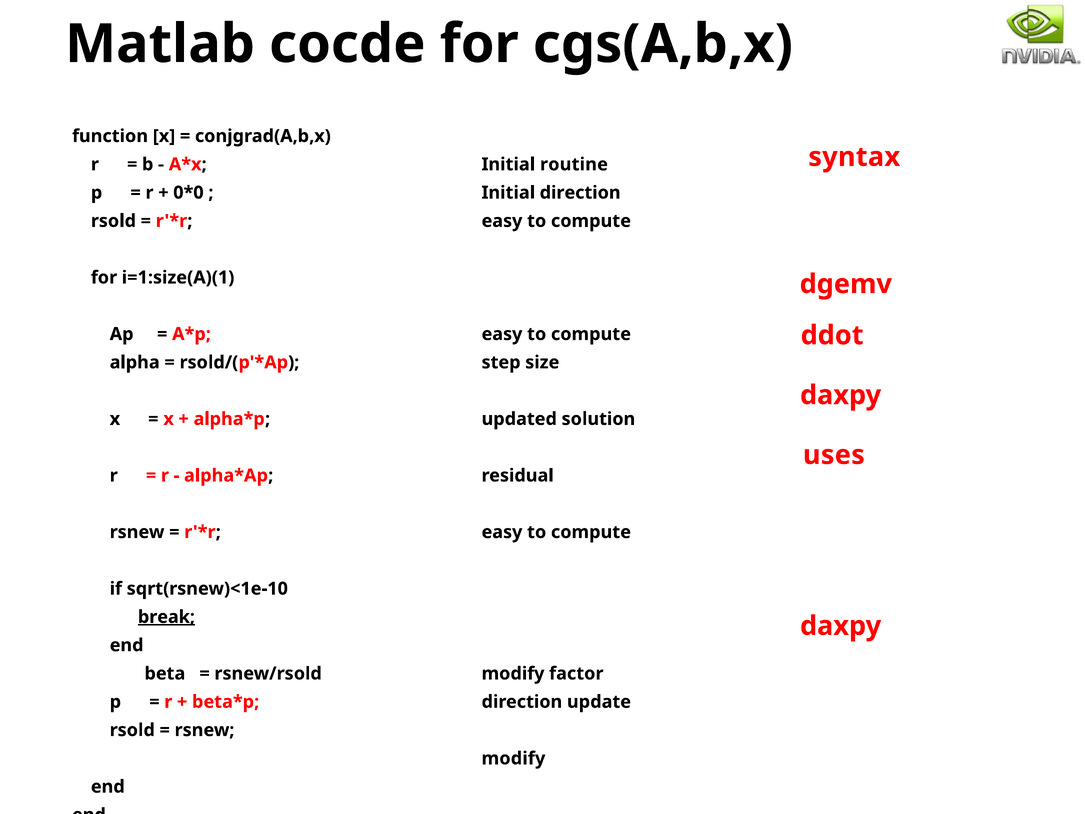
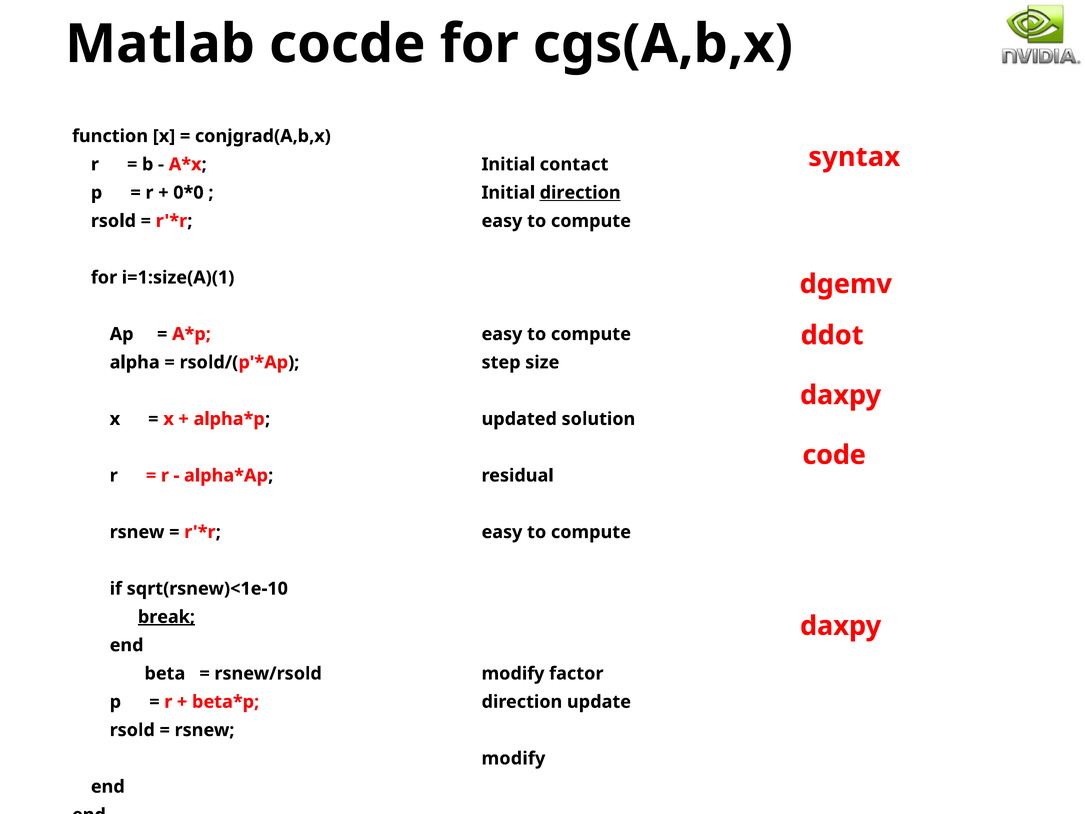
routine: routine -> contact
direction at (580, 193) underline: none -> present
uses: uses -> code
